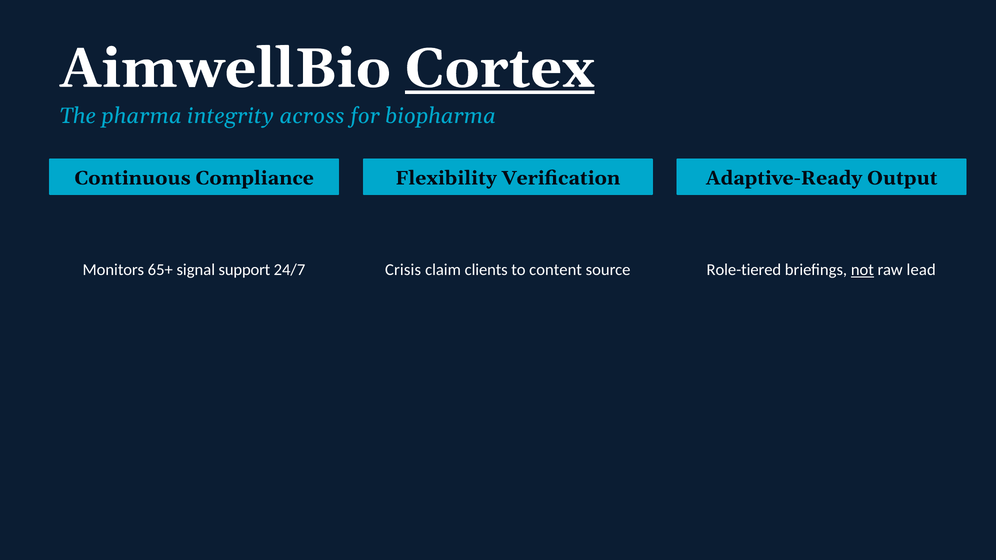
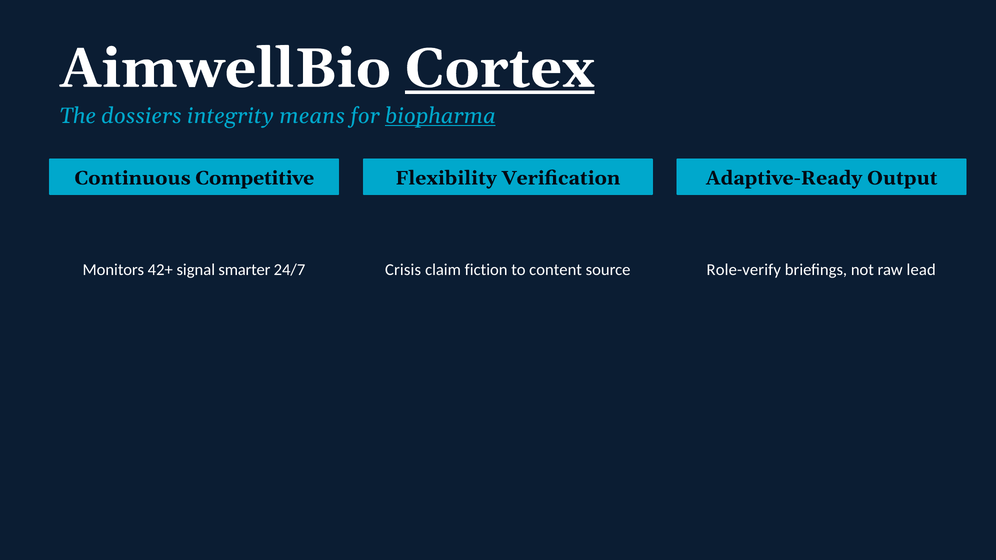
pharma: pharma -> dossiers
across: across -> means
biopharma underline: none -> present
Compliance: Compliance -> Competitive
65+: 65+ -> 42+
support: support -> smarter
clients: clients -> fiction
Role-tiered: Role-tiered -> Role-verify
not underline: present -> none
